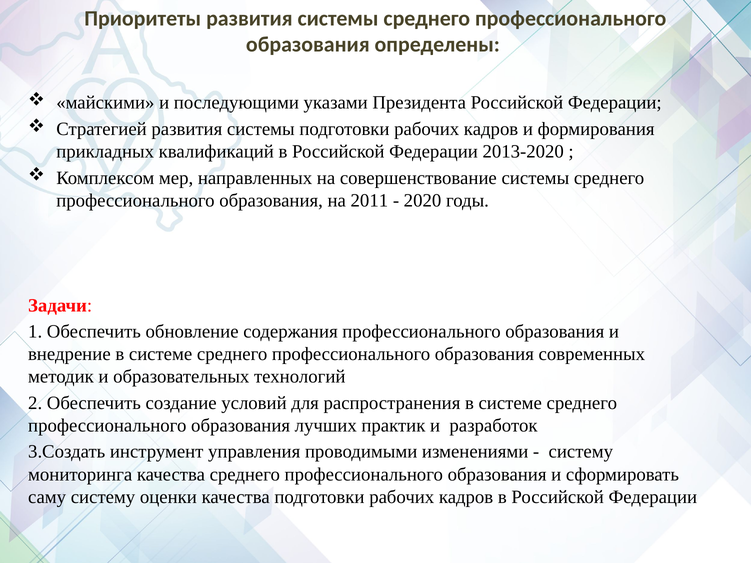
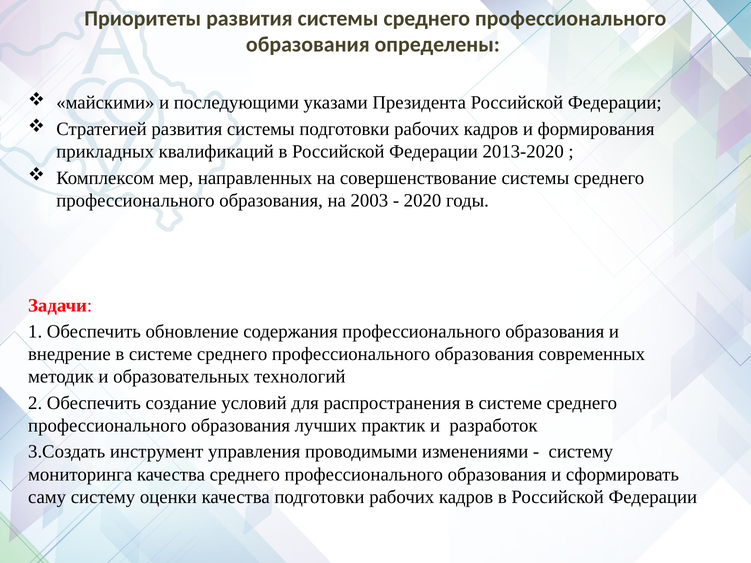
2011: 2011 -> 2003
